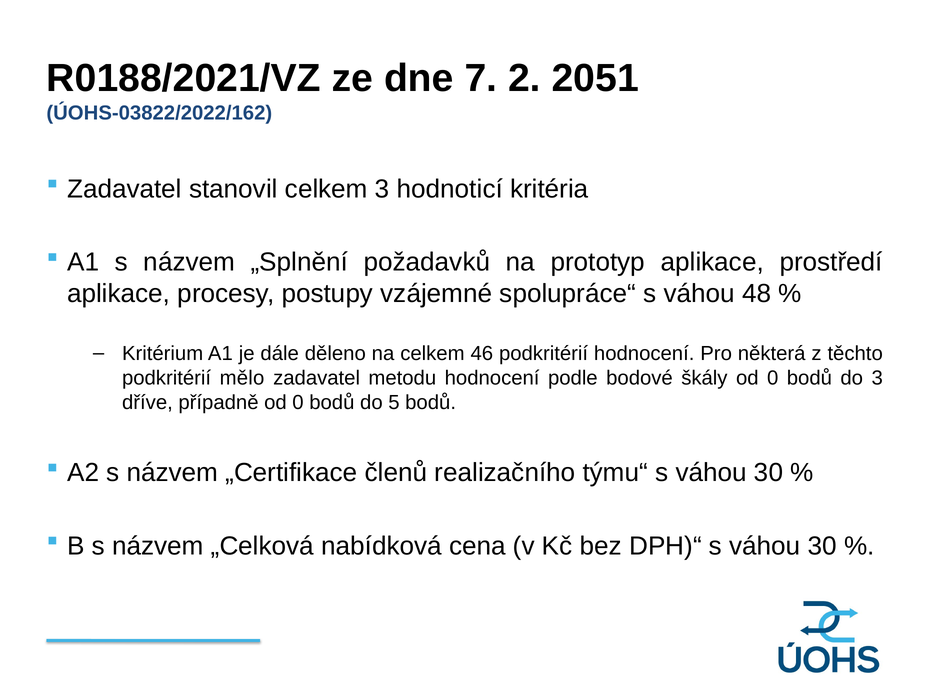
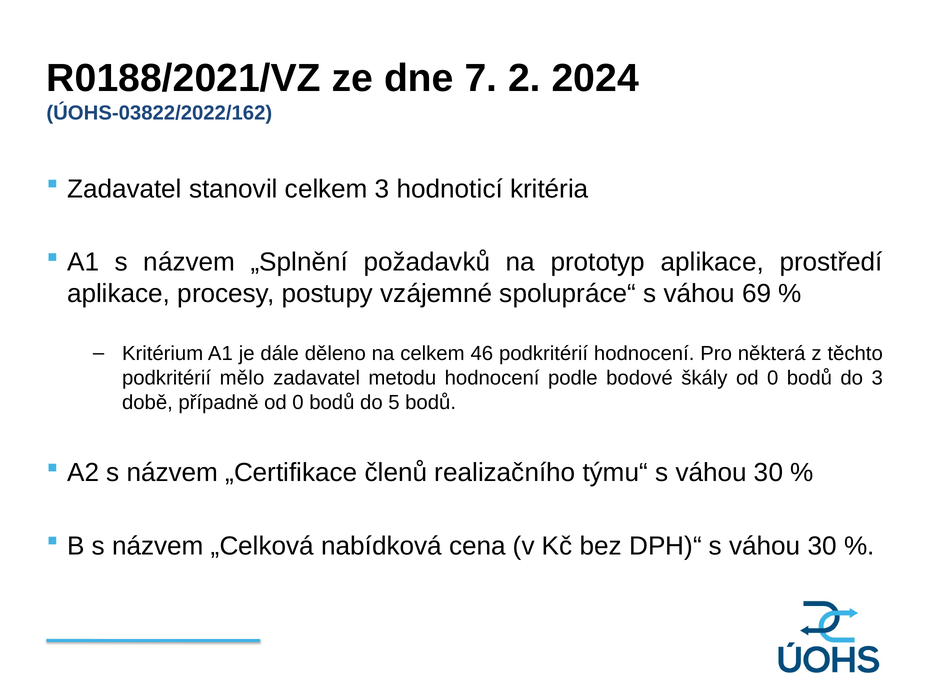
2051: 2051 -> 2024
48: 48 -> 69
dříve: dříve -> době
